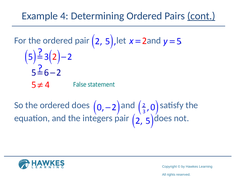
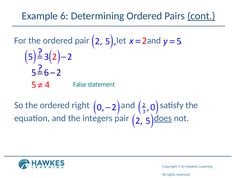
4: 4 -> 6
ordered does: does -> right
does at (163, 118) underline: none -> present
